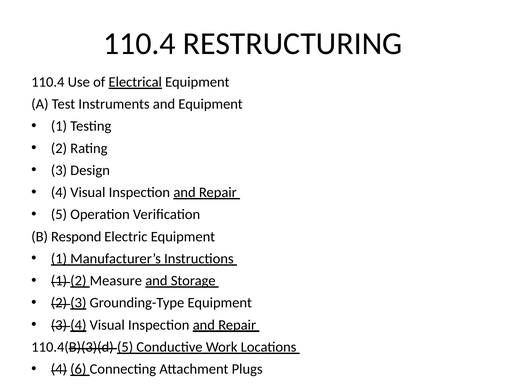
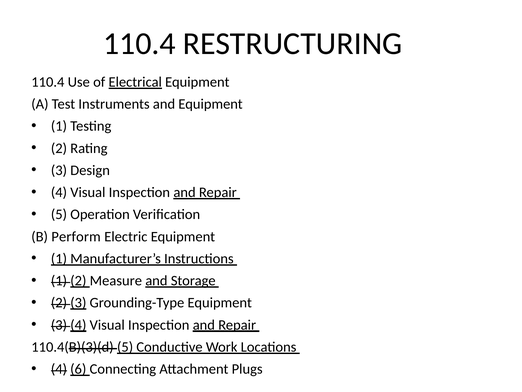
Respond: Respond -> Perform
